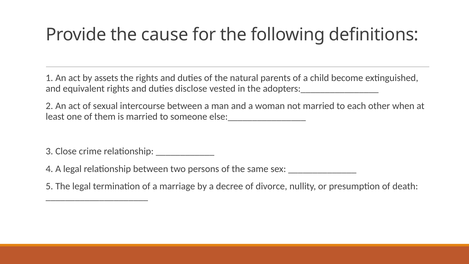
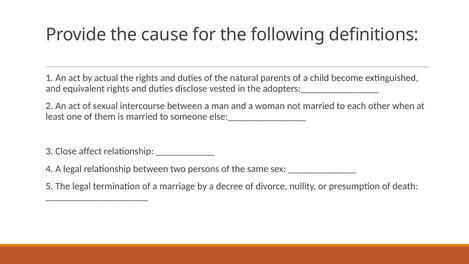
assets: assets -> actual
crime: crime -> affect
